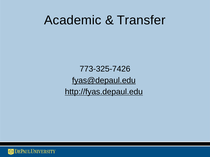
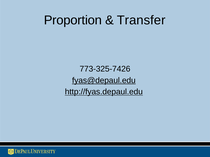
Academic: Academic -> Proportion
